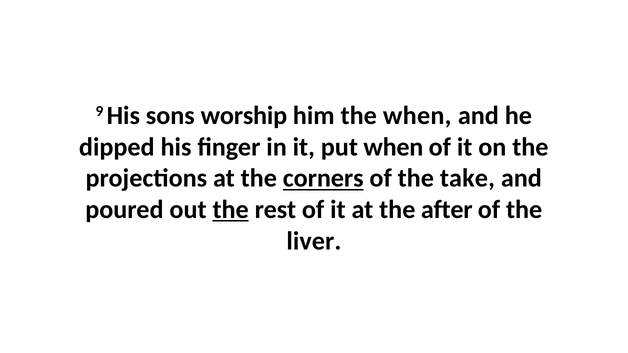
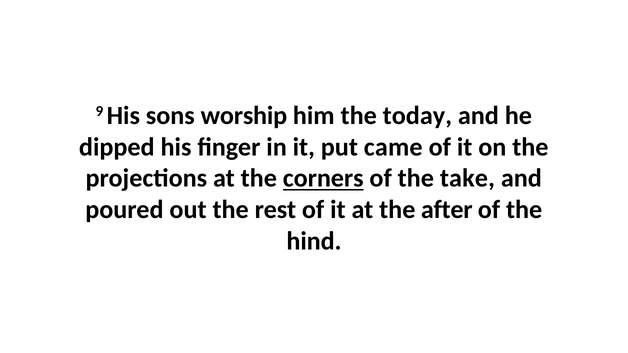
the when: when -> today
put when: when -> came
the at (231, 210) underline: present -> none
liver: liver -> hind
